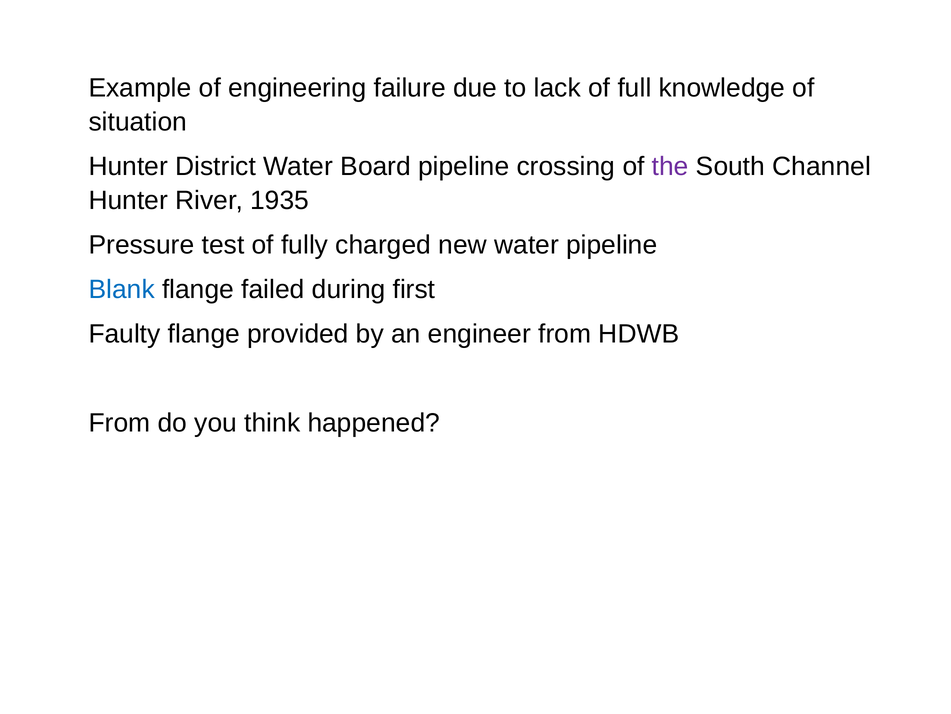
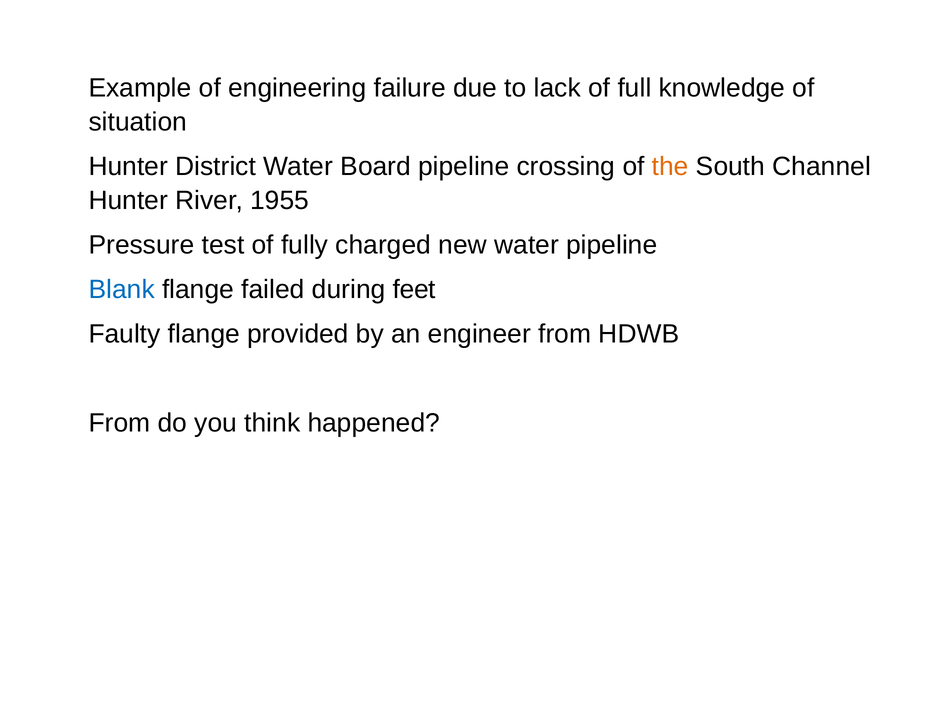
the colour: purple -> orange
1935: 1935 -> 1955
first: first -> feet
